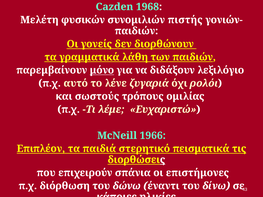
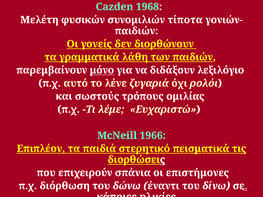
πιστής: πιστής -> τίποτα
